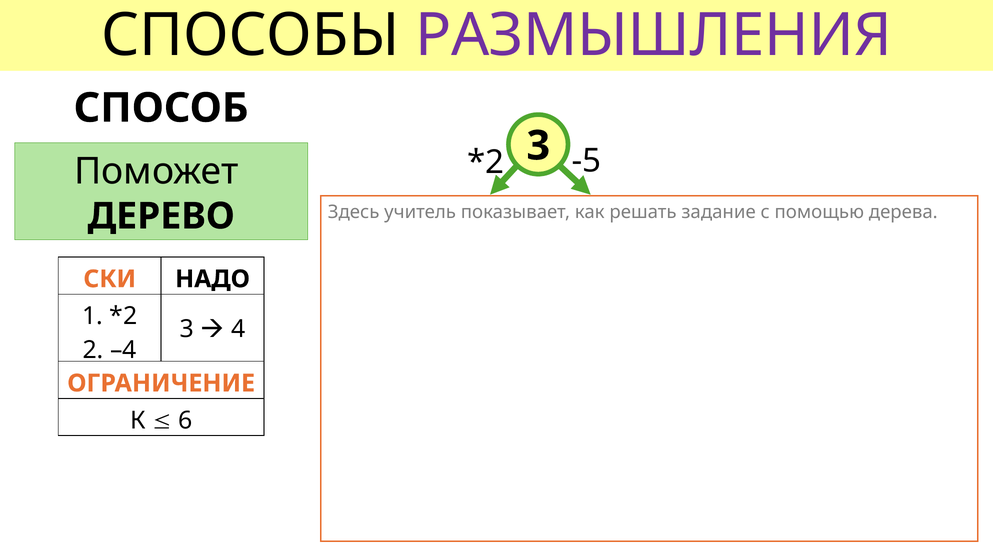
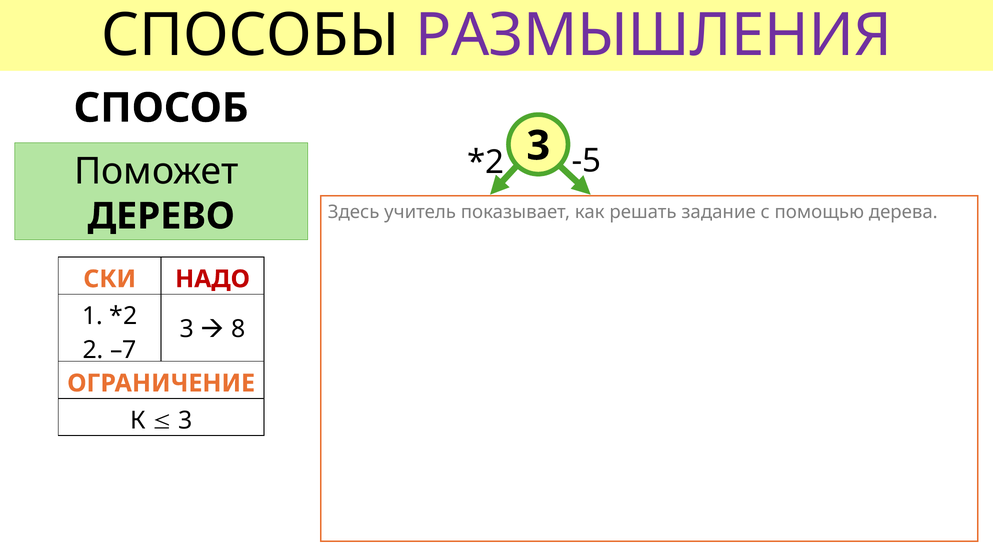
НАДО colour: black -> red
4: 4 -> 8
–4: –4 -> –7
6 at (185, 421): 6 -> 3
